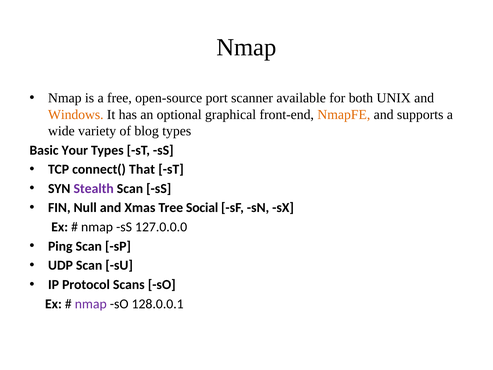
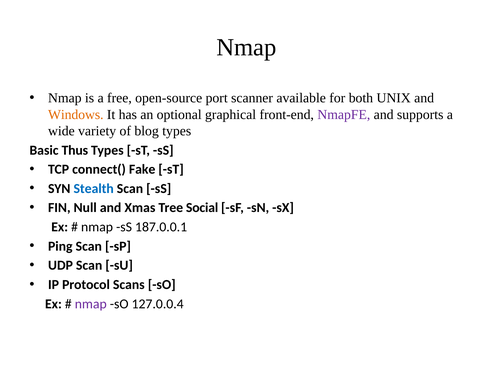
NmapFE colour: orange -> purple
Your: Your -> Thus
That: That -> Fake
Stealth colour: purple -> blue
127.0.0.0: 127.0.0.0 -> 187.0.0.1
128.0.0.1: 128.0.0.1 -> 127.0.0.4
